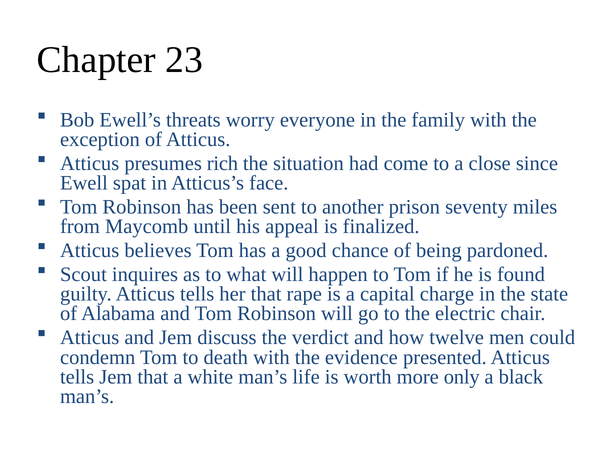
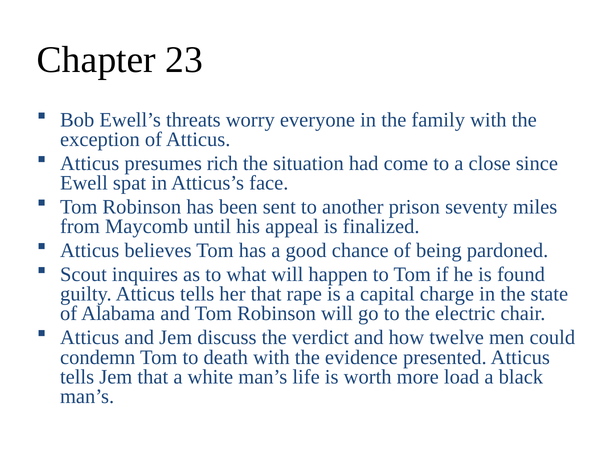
only: only -> load
